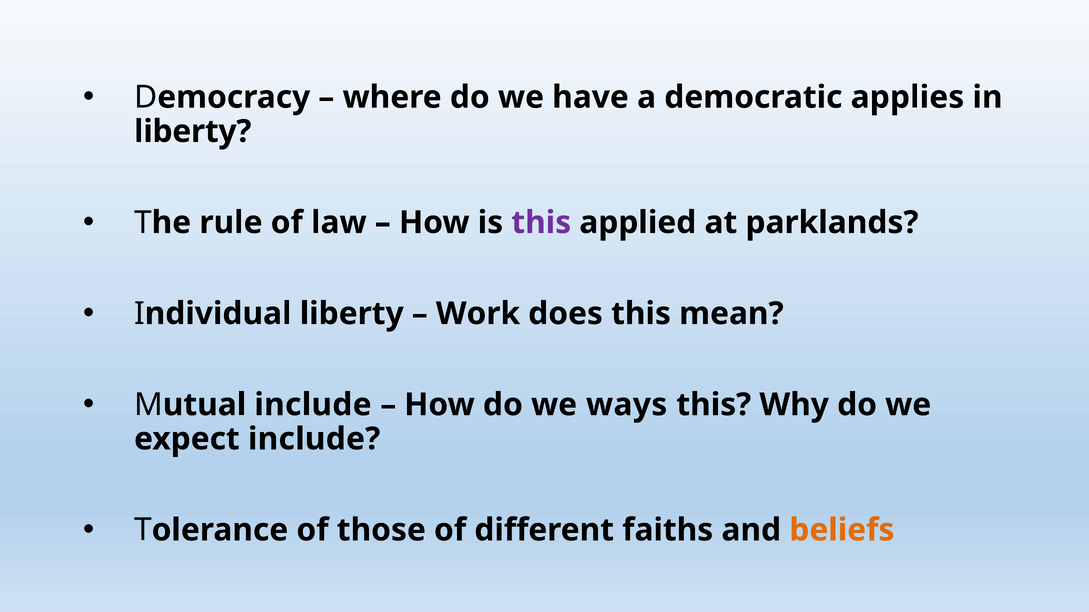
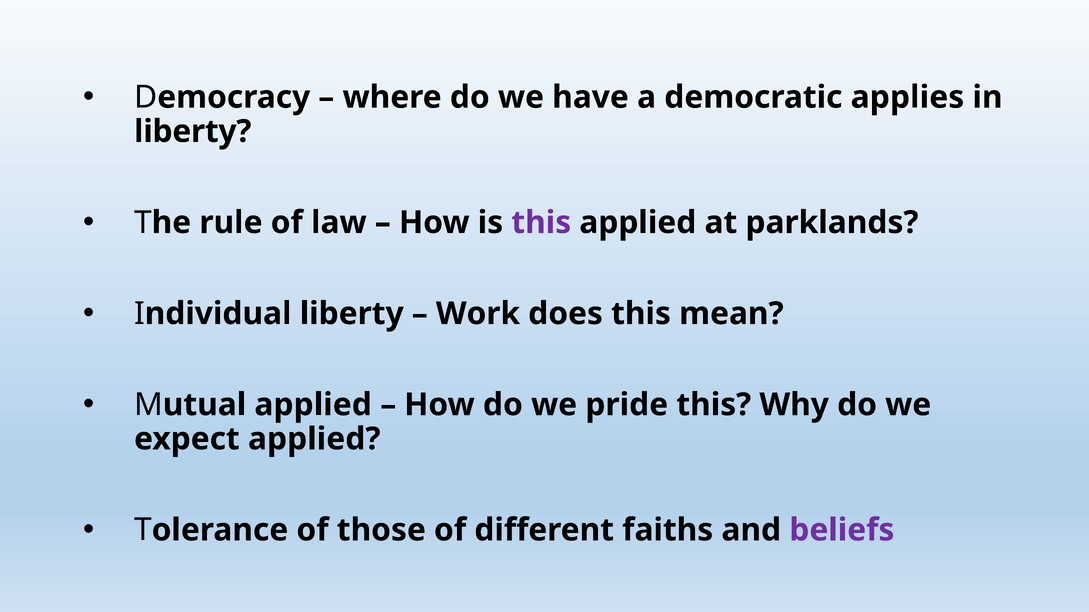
include at (313, 405): include -> applied
ways: ways -> pride
expect include: include -> applied
beliefs colour: orange -> purple
